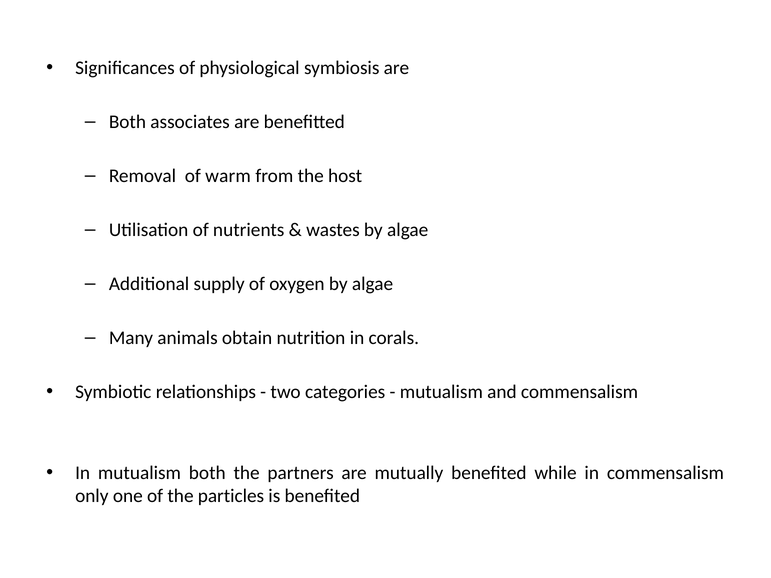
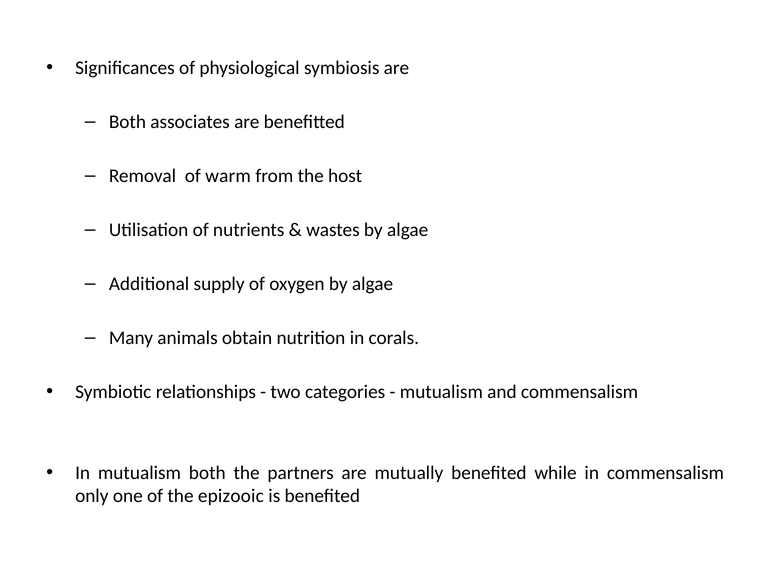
particles: particles -> epizooic
